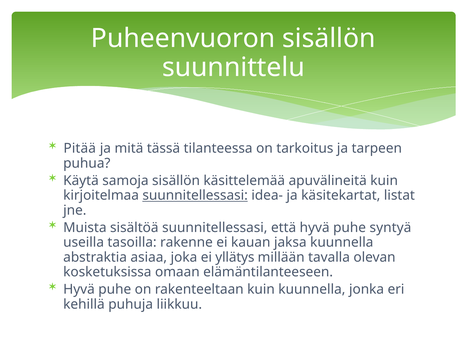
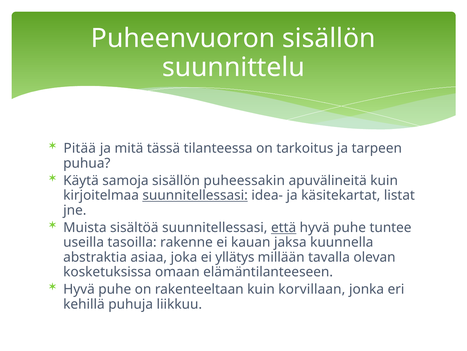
käsittelemää: käsittelemää -> puheessakin
että underline: none -> present
syntyä: syntyä -> tuntee
kuin kuunnella: kuunnella -> korvillaan
